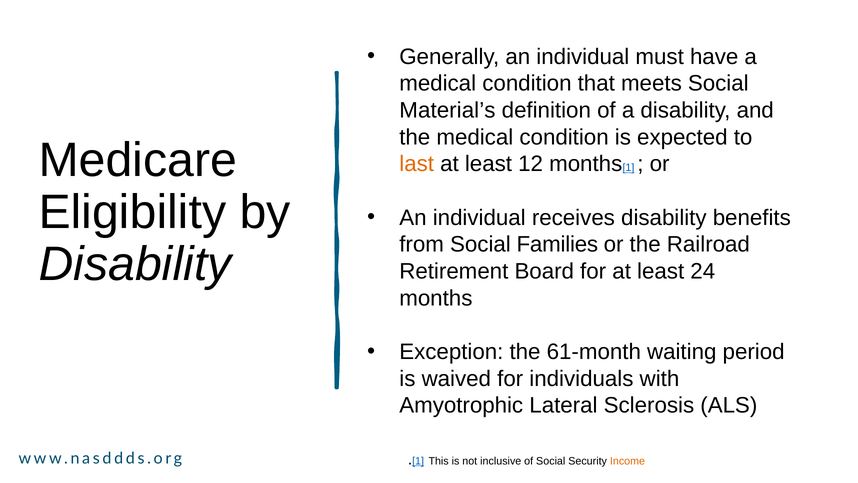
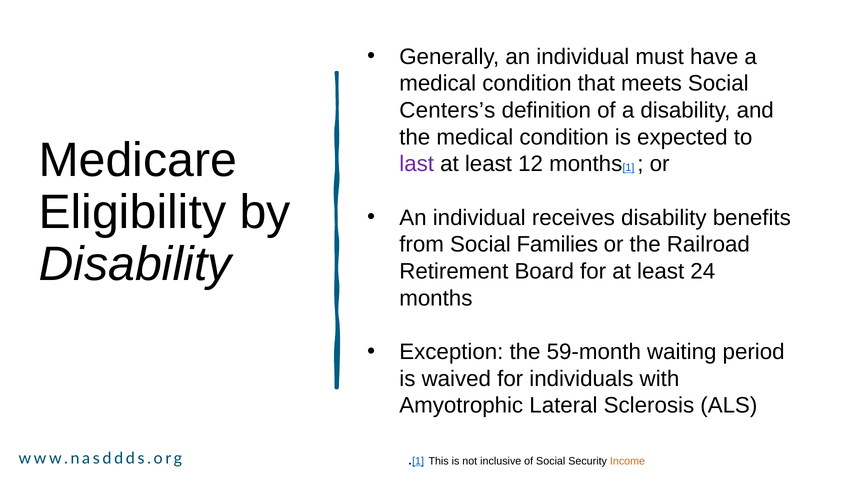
Material’s: Material’s -> Centers’s
last colour: orange -> purple
61-month: 61-month -> 59-month
